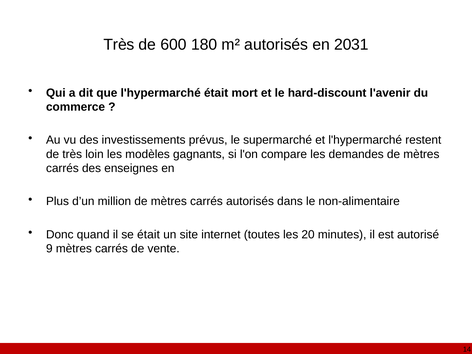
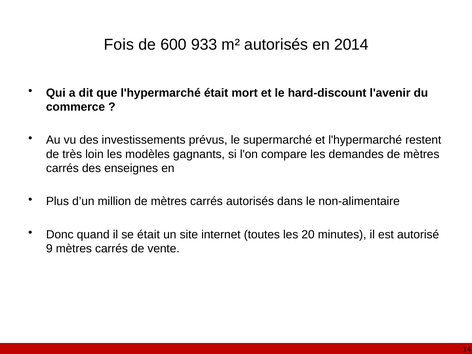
Très at (119, 45): Très -> Fois
180: 180 -> 933
2031: 2031 -> 2014
